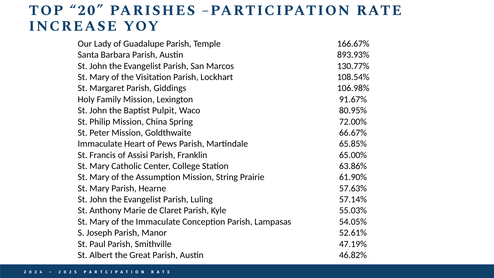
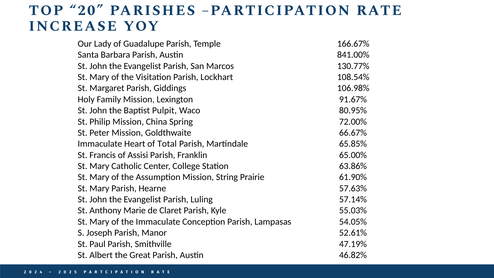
893.93%: 893.93% -> 841.00%
Pews: Pews -> Total
